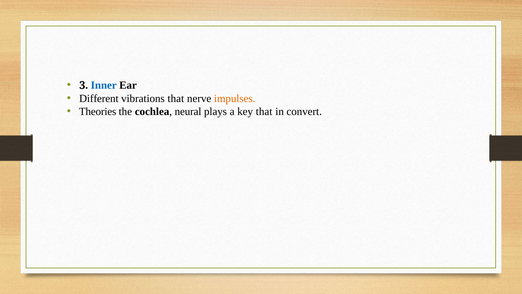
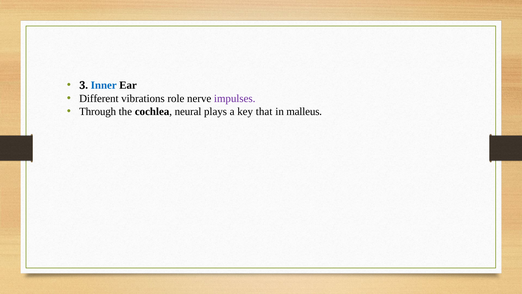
vibrations that: that -> role
impulses colour: orange -> purple
Theories: Theories -> Through
convert: convert -> malleus
